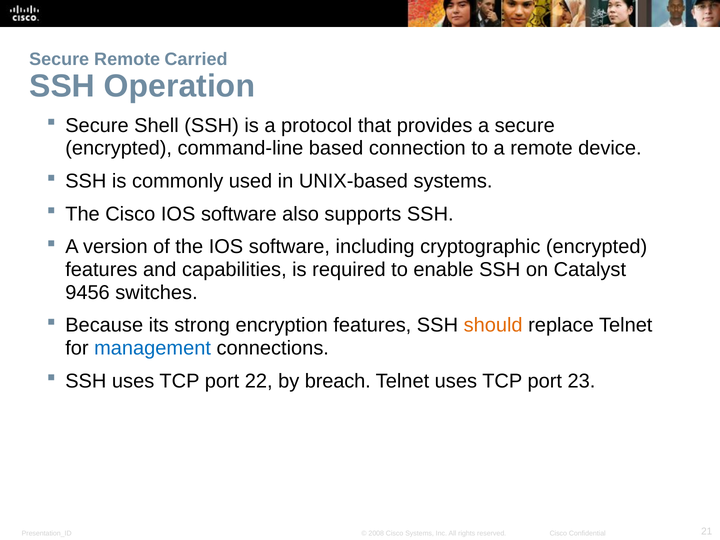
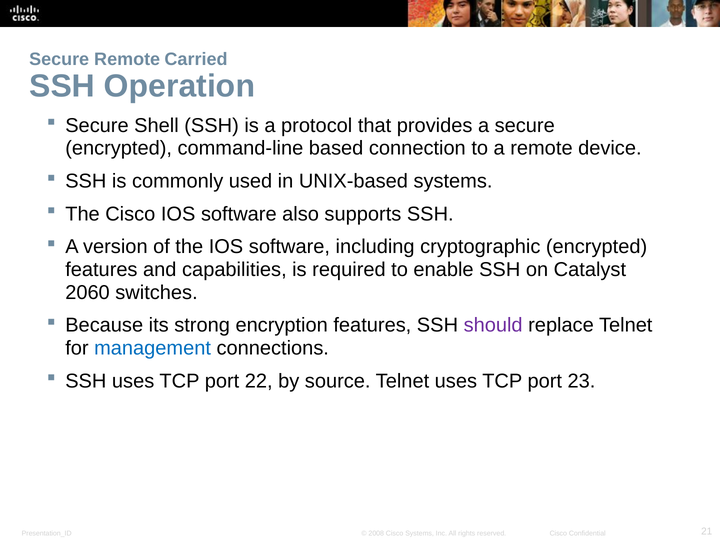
9456: 9456 -> 2060
should colour: orange -> purple
breach: breach -> source
